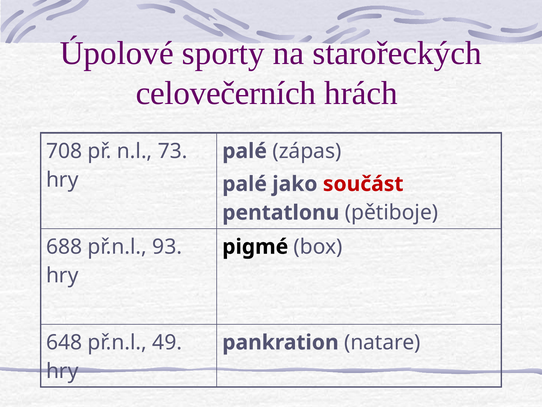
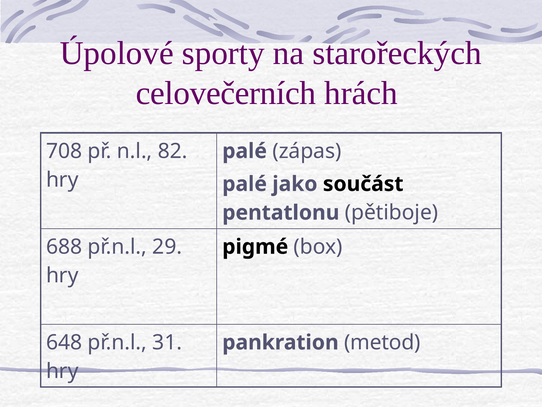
73: 73 -> 82
součást colour: red -> black
93: 93 -> 29
49: 49 -> 31
natare: natare -> metod
